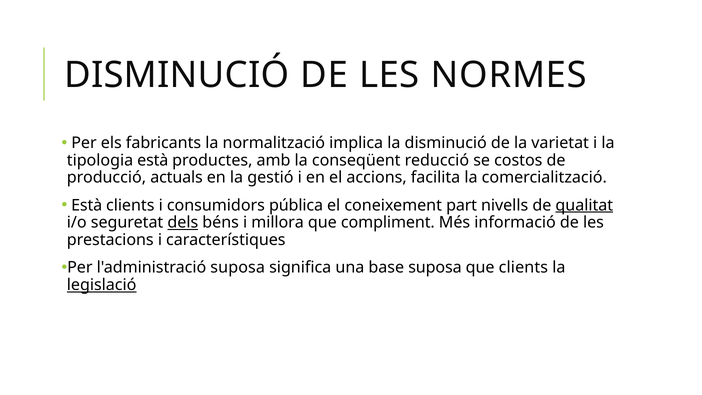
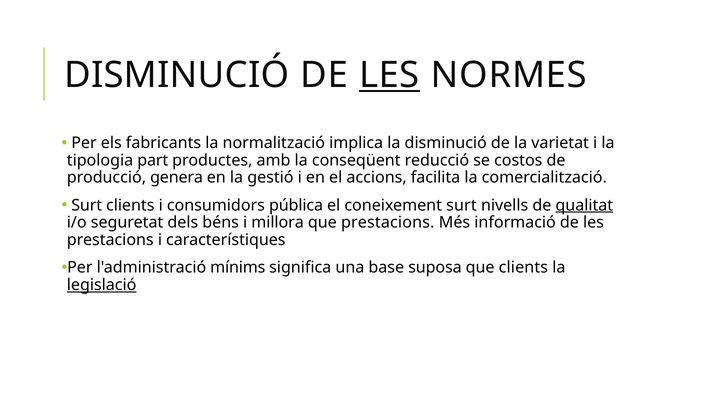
LES at (389, 75) underline: none -> present
tipologia està: està -> part
actuals: actuals -> genera
Està at (87, 205): Està -> Surt
coneixement part: part -> surt
dels underline: present -> none
que compliment: compliment -> prestacions
l'administració suposa: suposa -> mínims
